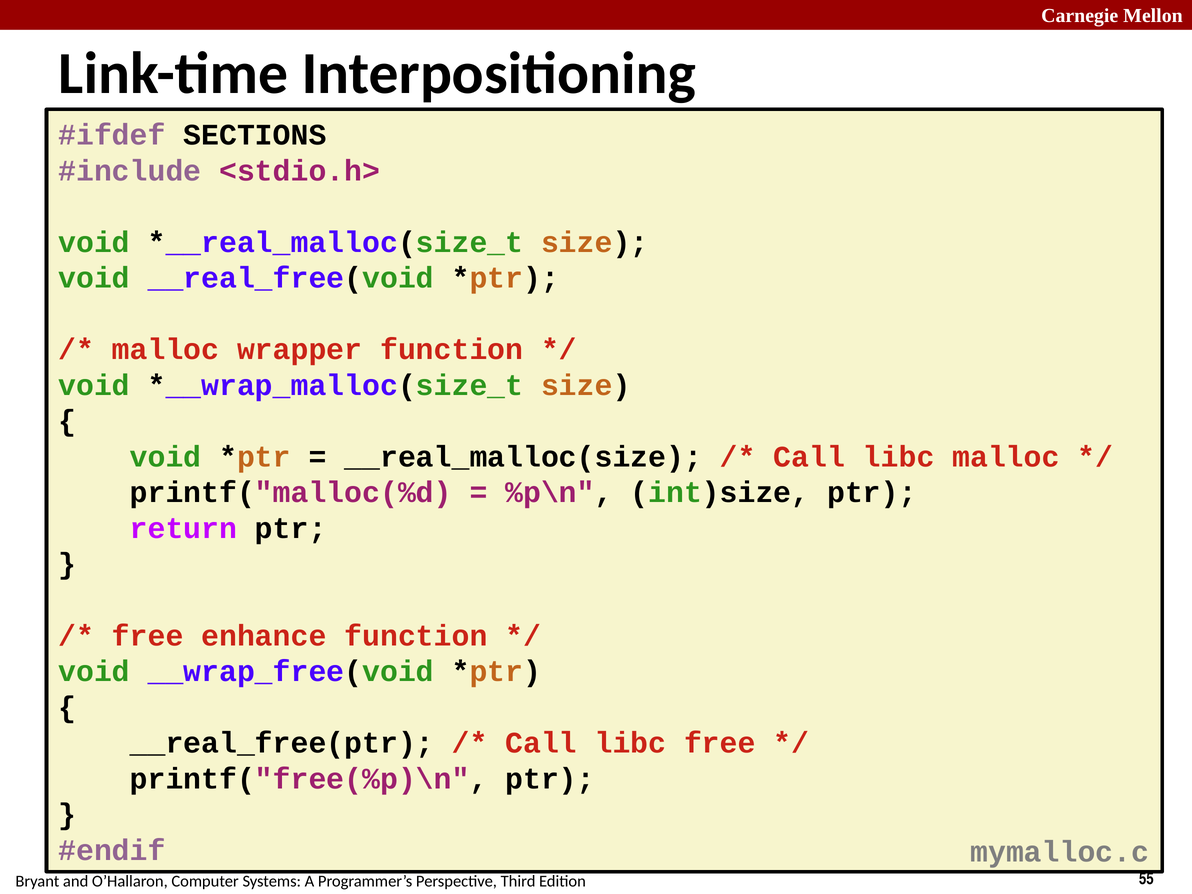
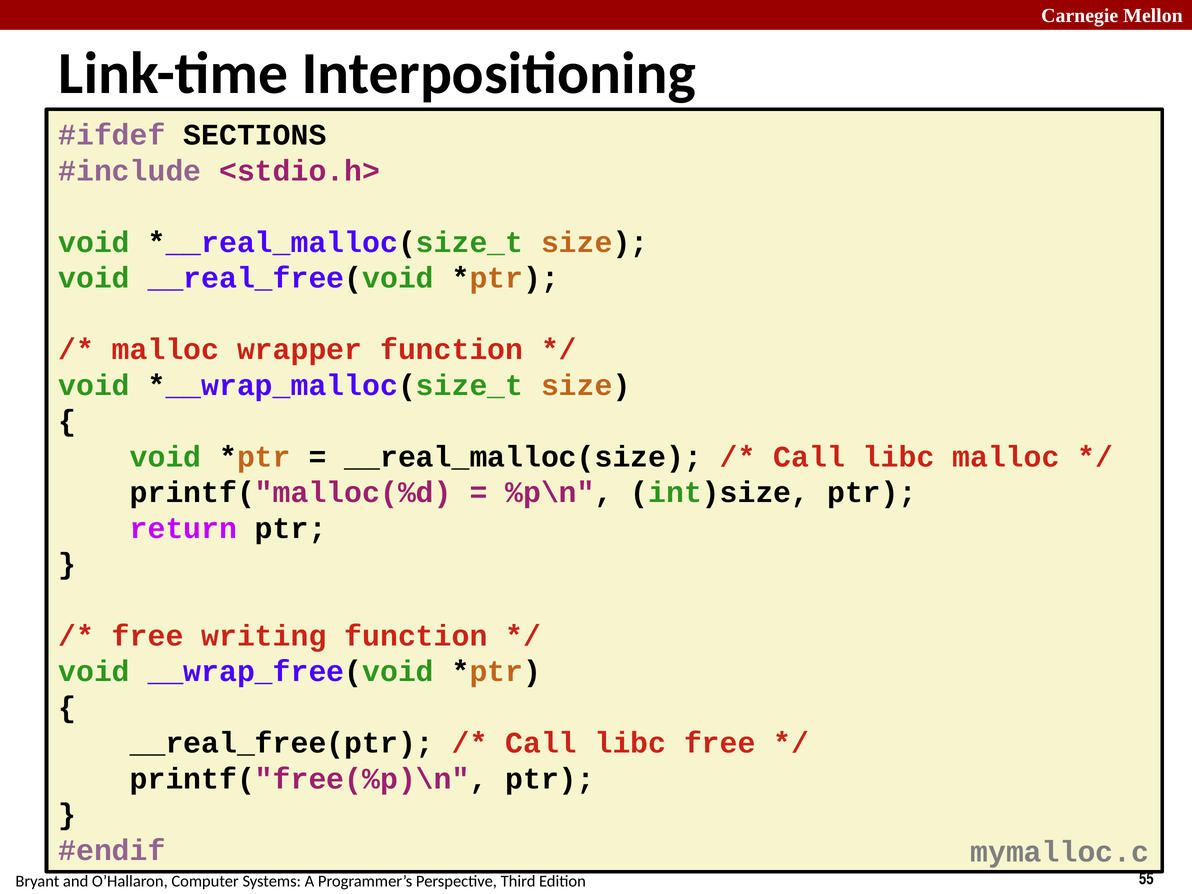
enhance: enhance -> writing
